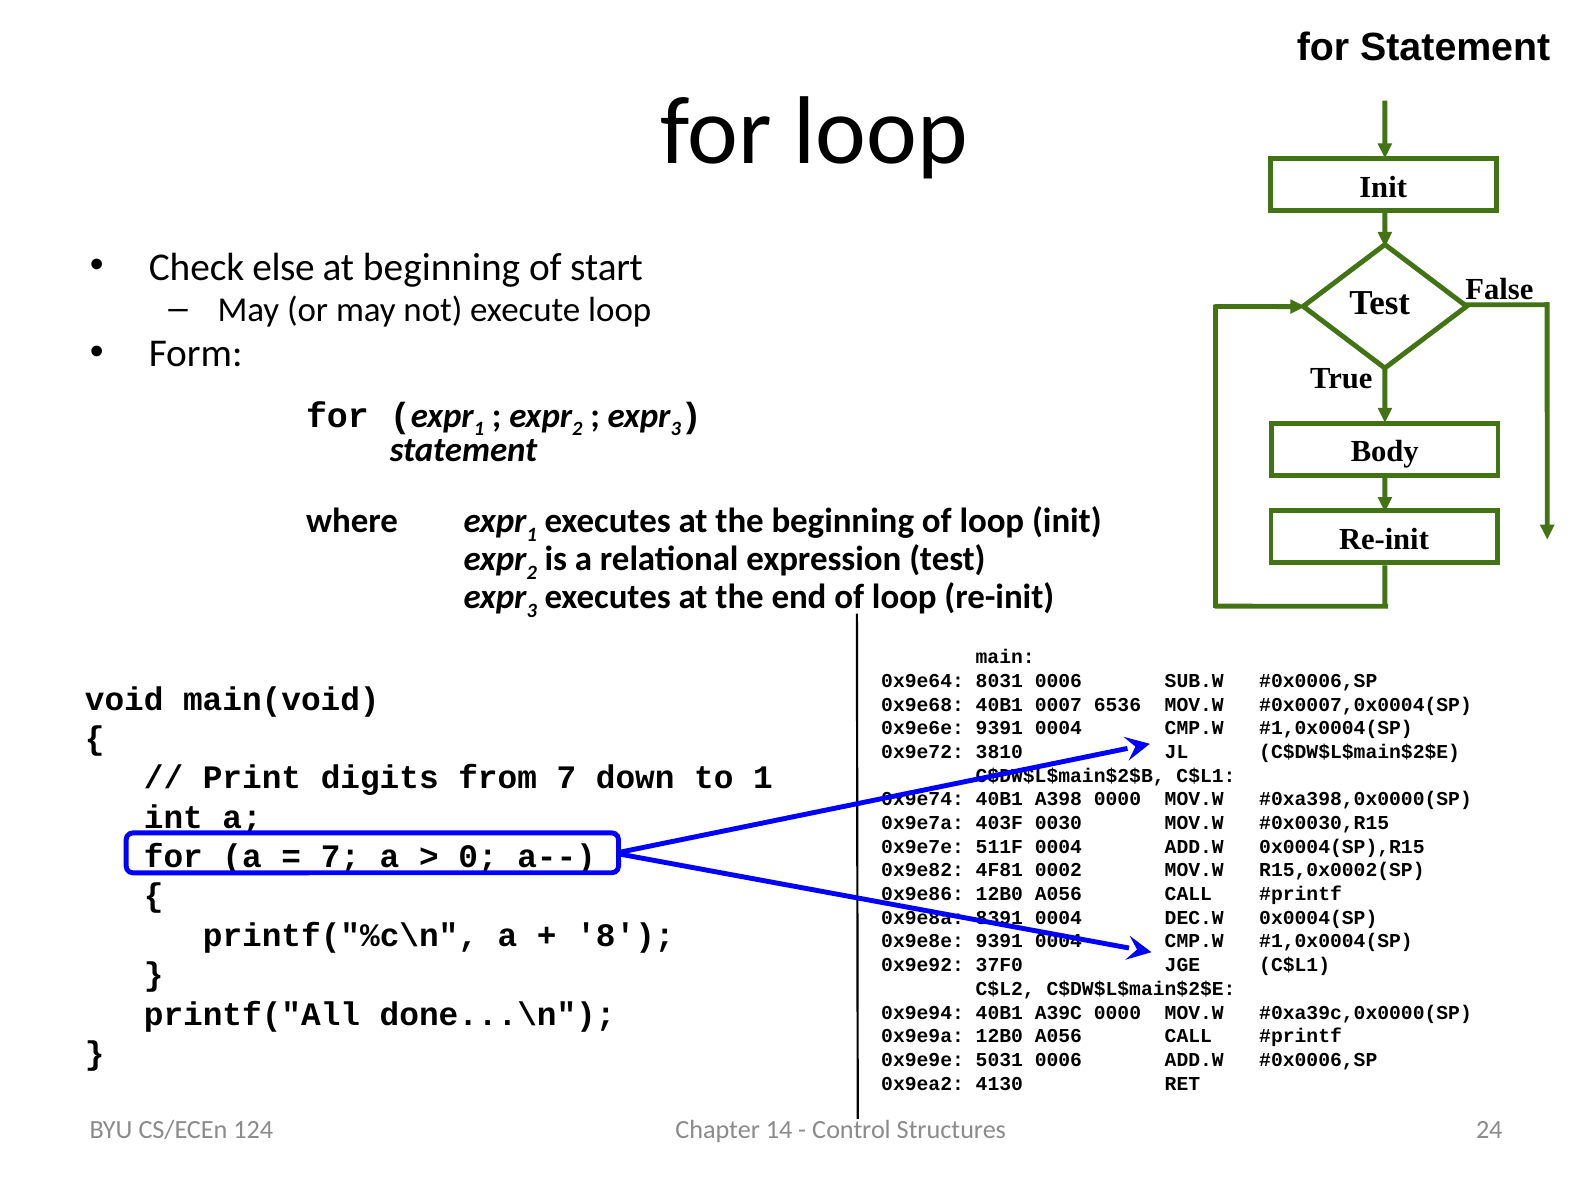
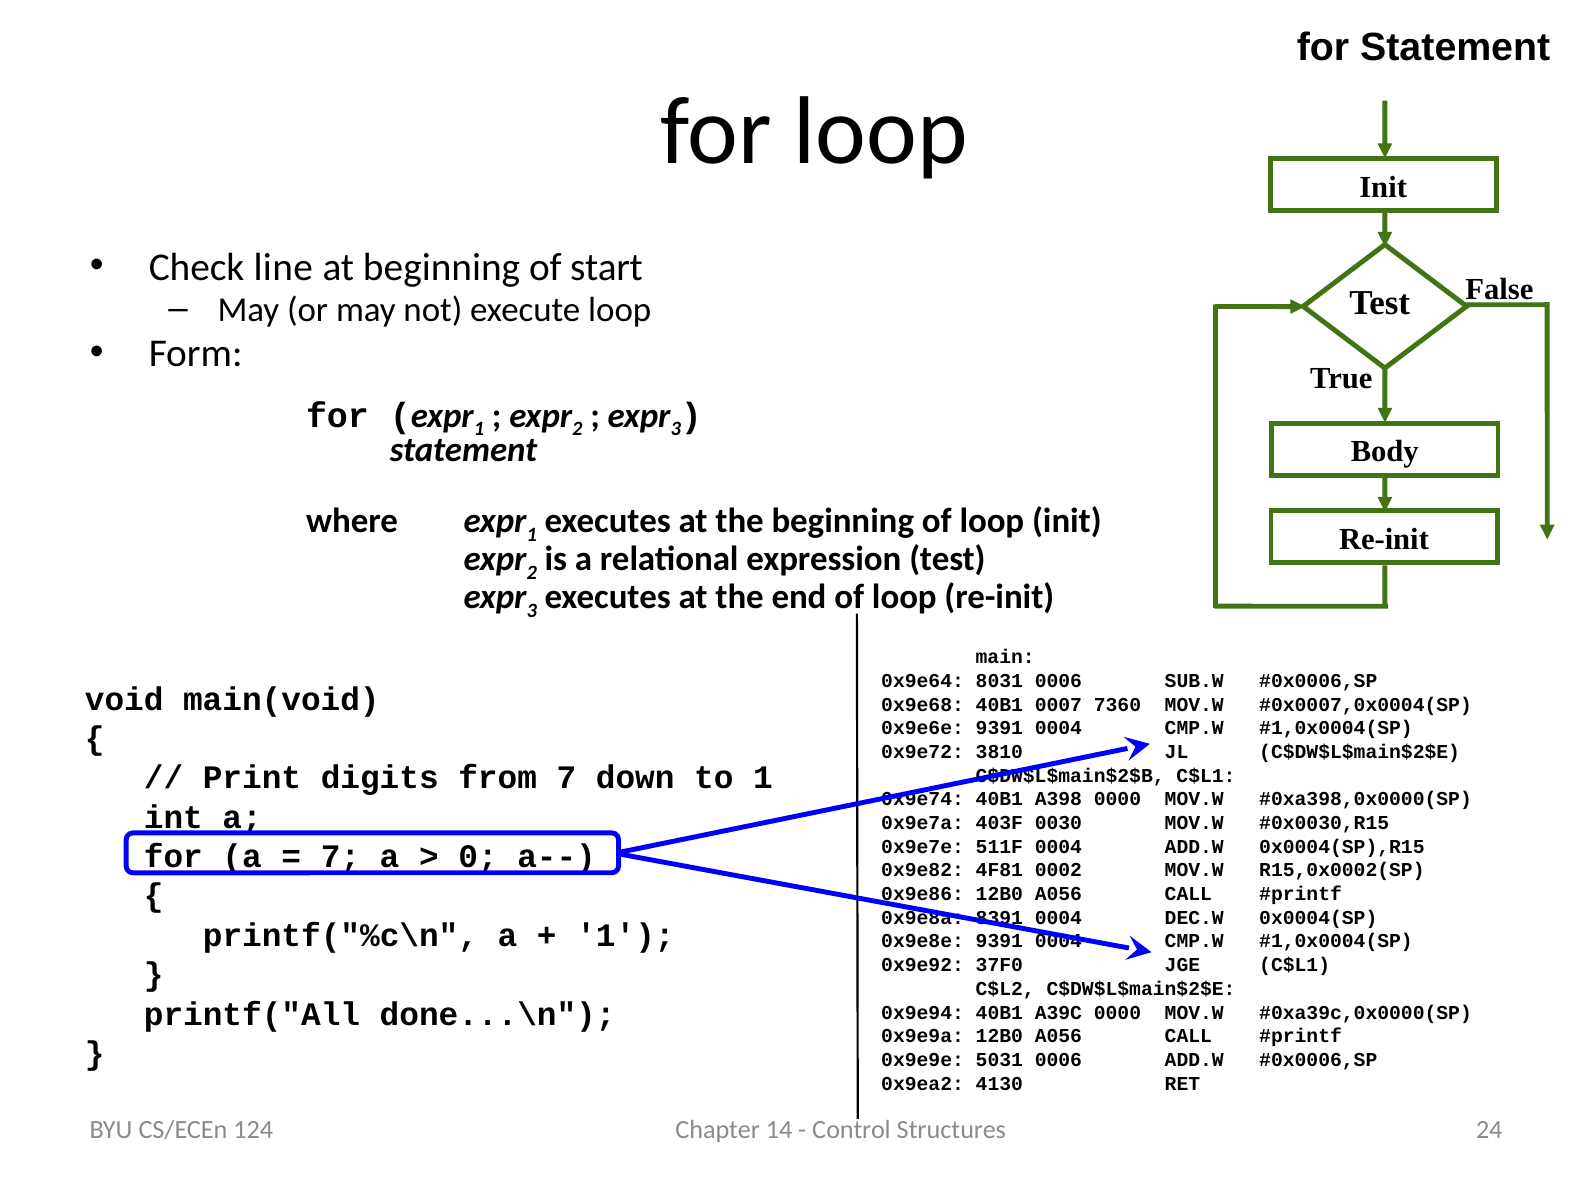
else: else -> line
6536: 6536 -> 7360
8 at (625, 935): 8 -> 1
